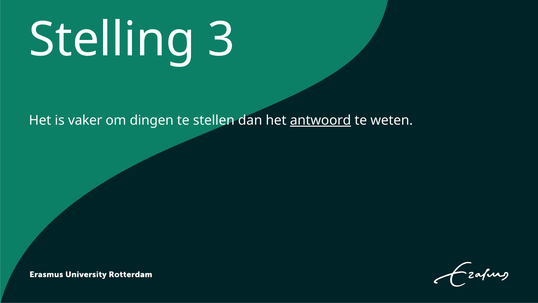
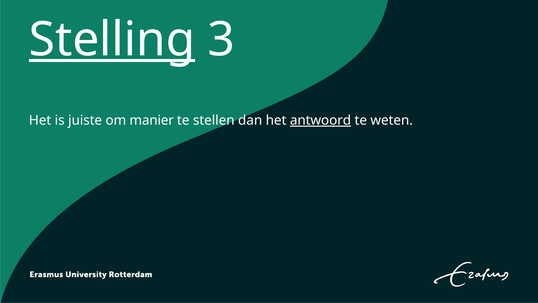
Stelling underline: none -> present
vaker: vaker -> juiste
dingen: dingen -> manier
